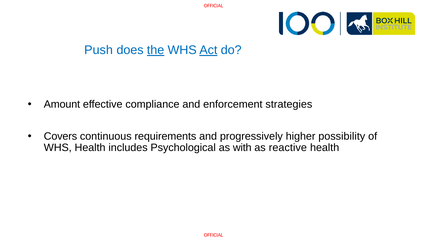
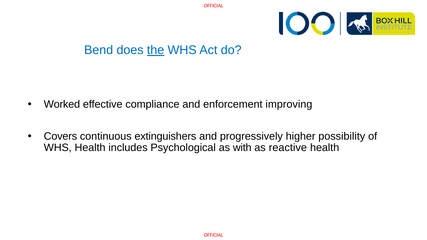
Push: Push -> Bend
Act underline: present -> none
Amount: Amount -> Worked
strategies: strategies -> improving
requirements: requirements -> extinguishers
